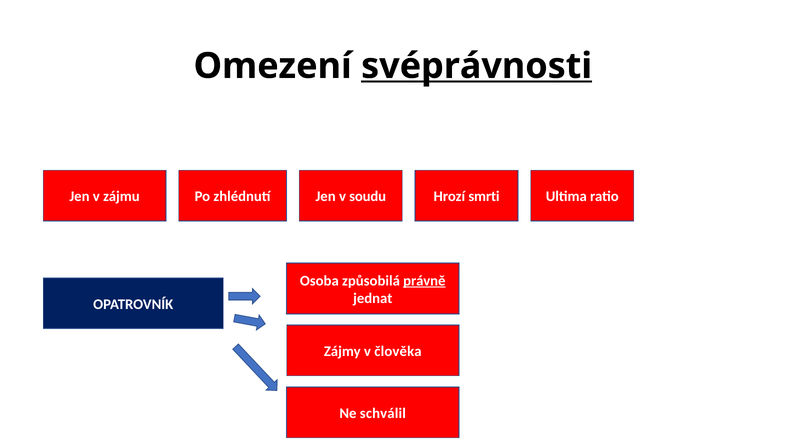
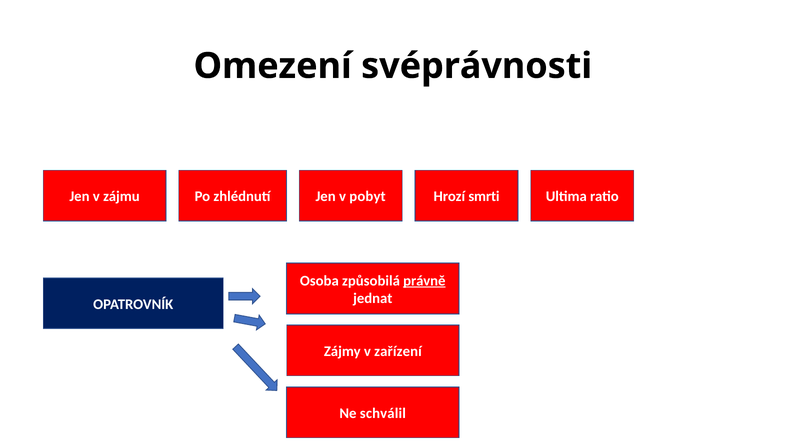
svéprávnosti underline: present -> none
soudu: soudu -> pobyt
člověka: člověka -> zařízení
